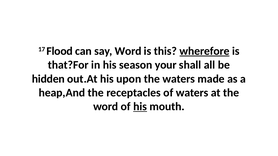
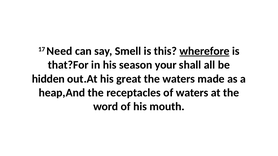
Flood: Flood -> Need
say Word: Word -> Smell
upon: upon -> great
his at (140, 107) underline: present -> none
